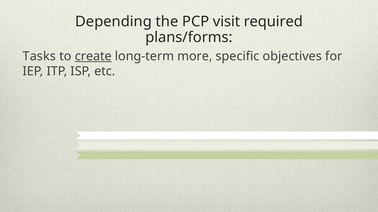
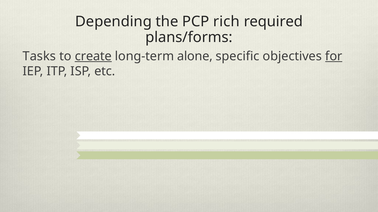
visit: visit -> rich
more: more -> alone
for underline: none -> present
